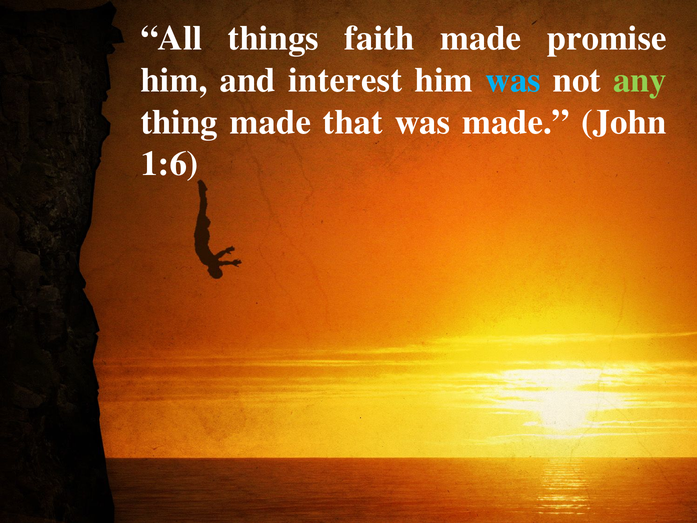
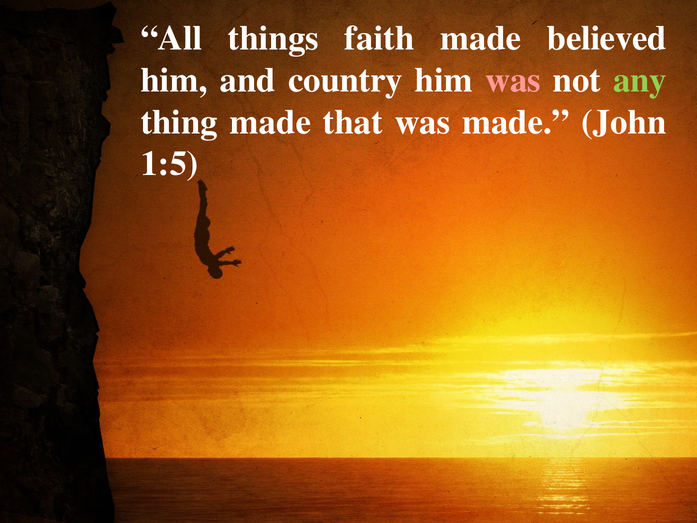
promise: promise -> believed
interest: interest -> country
was at (513, 80) colour: light blue -> pink
1:6: 1:6 -> 1:5
